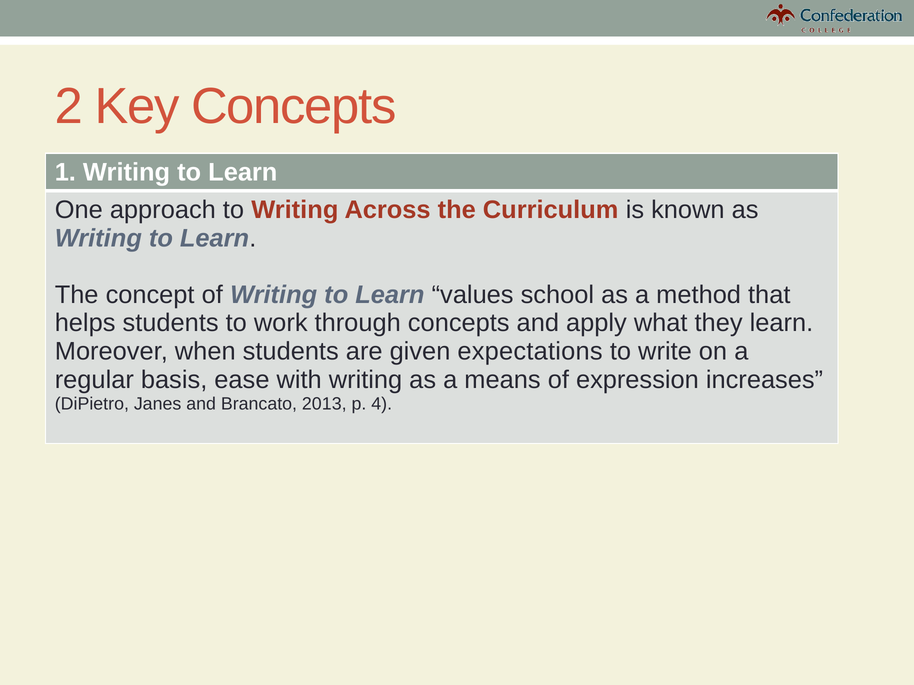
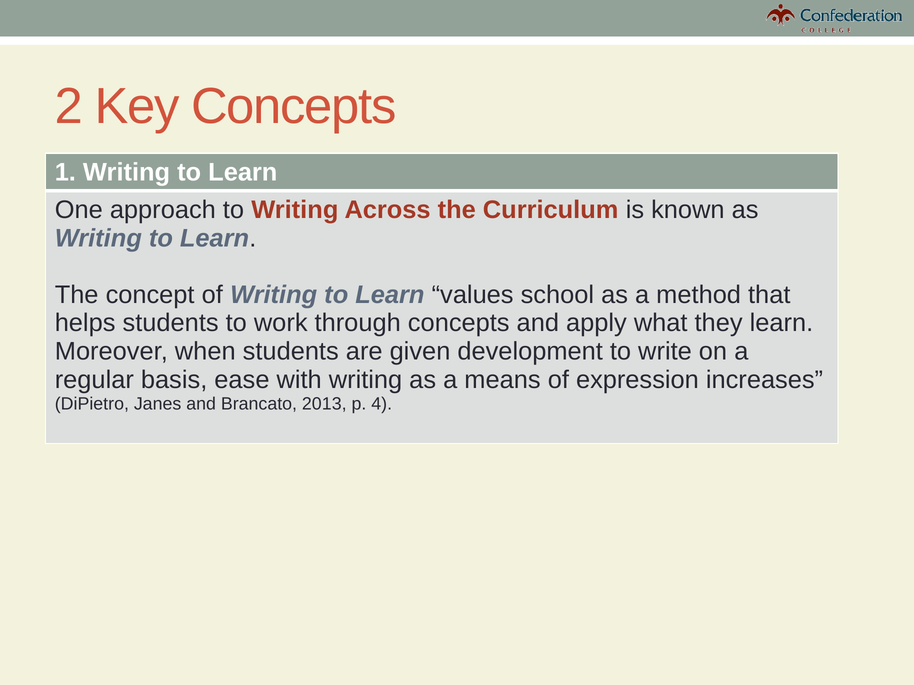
expectations: expectations -> development
